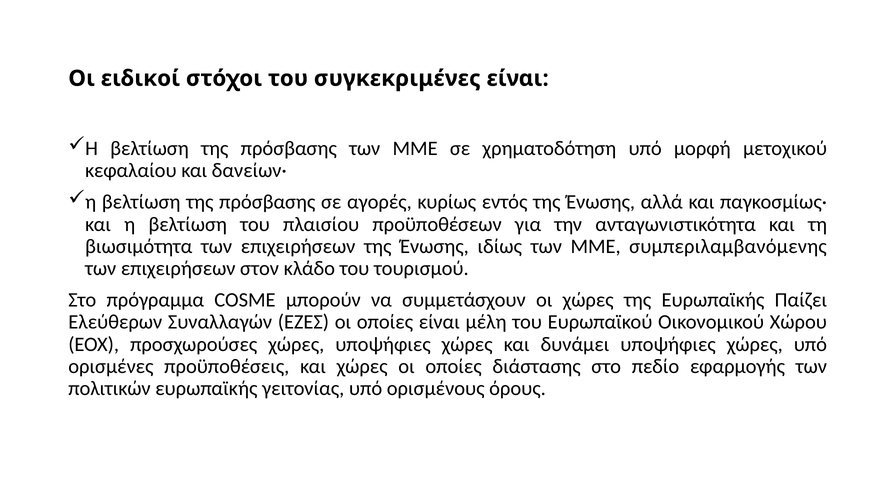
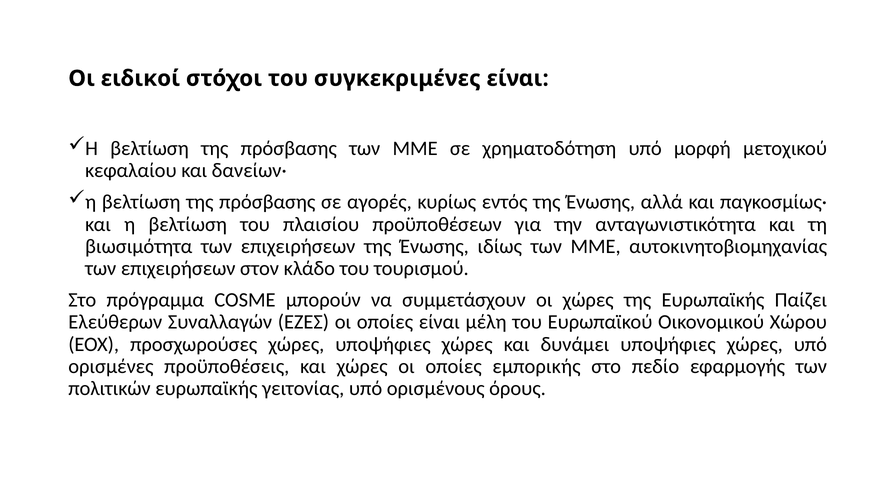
συμπεριλαμβανόμενης: συμπεριλαμβανόμενης -> αυτοκινητοβιομηχανίας
διάστασης: διάστασης -> εμπορικής
